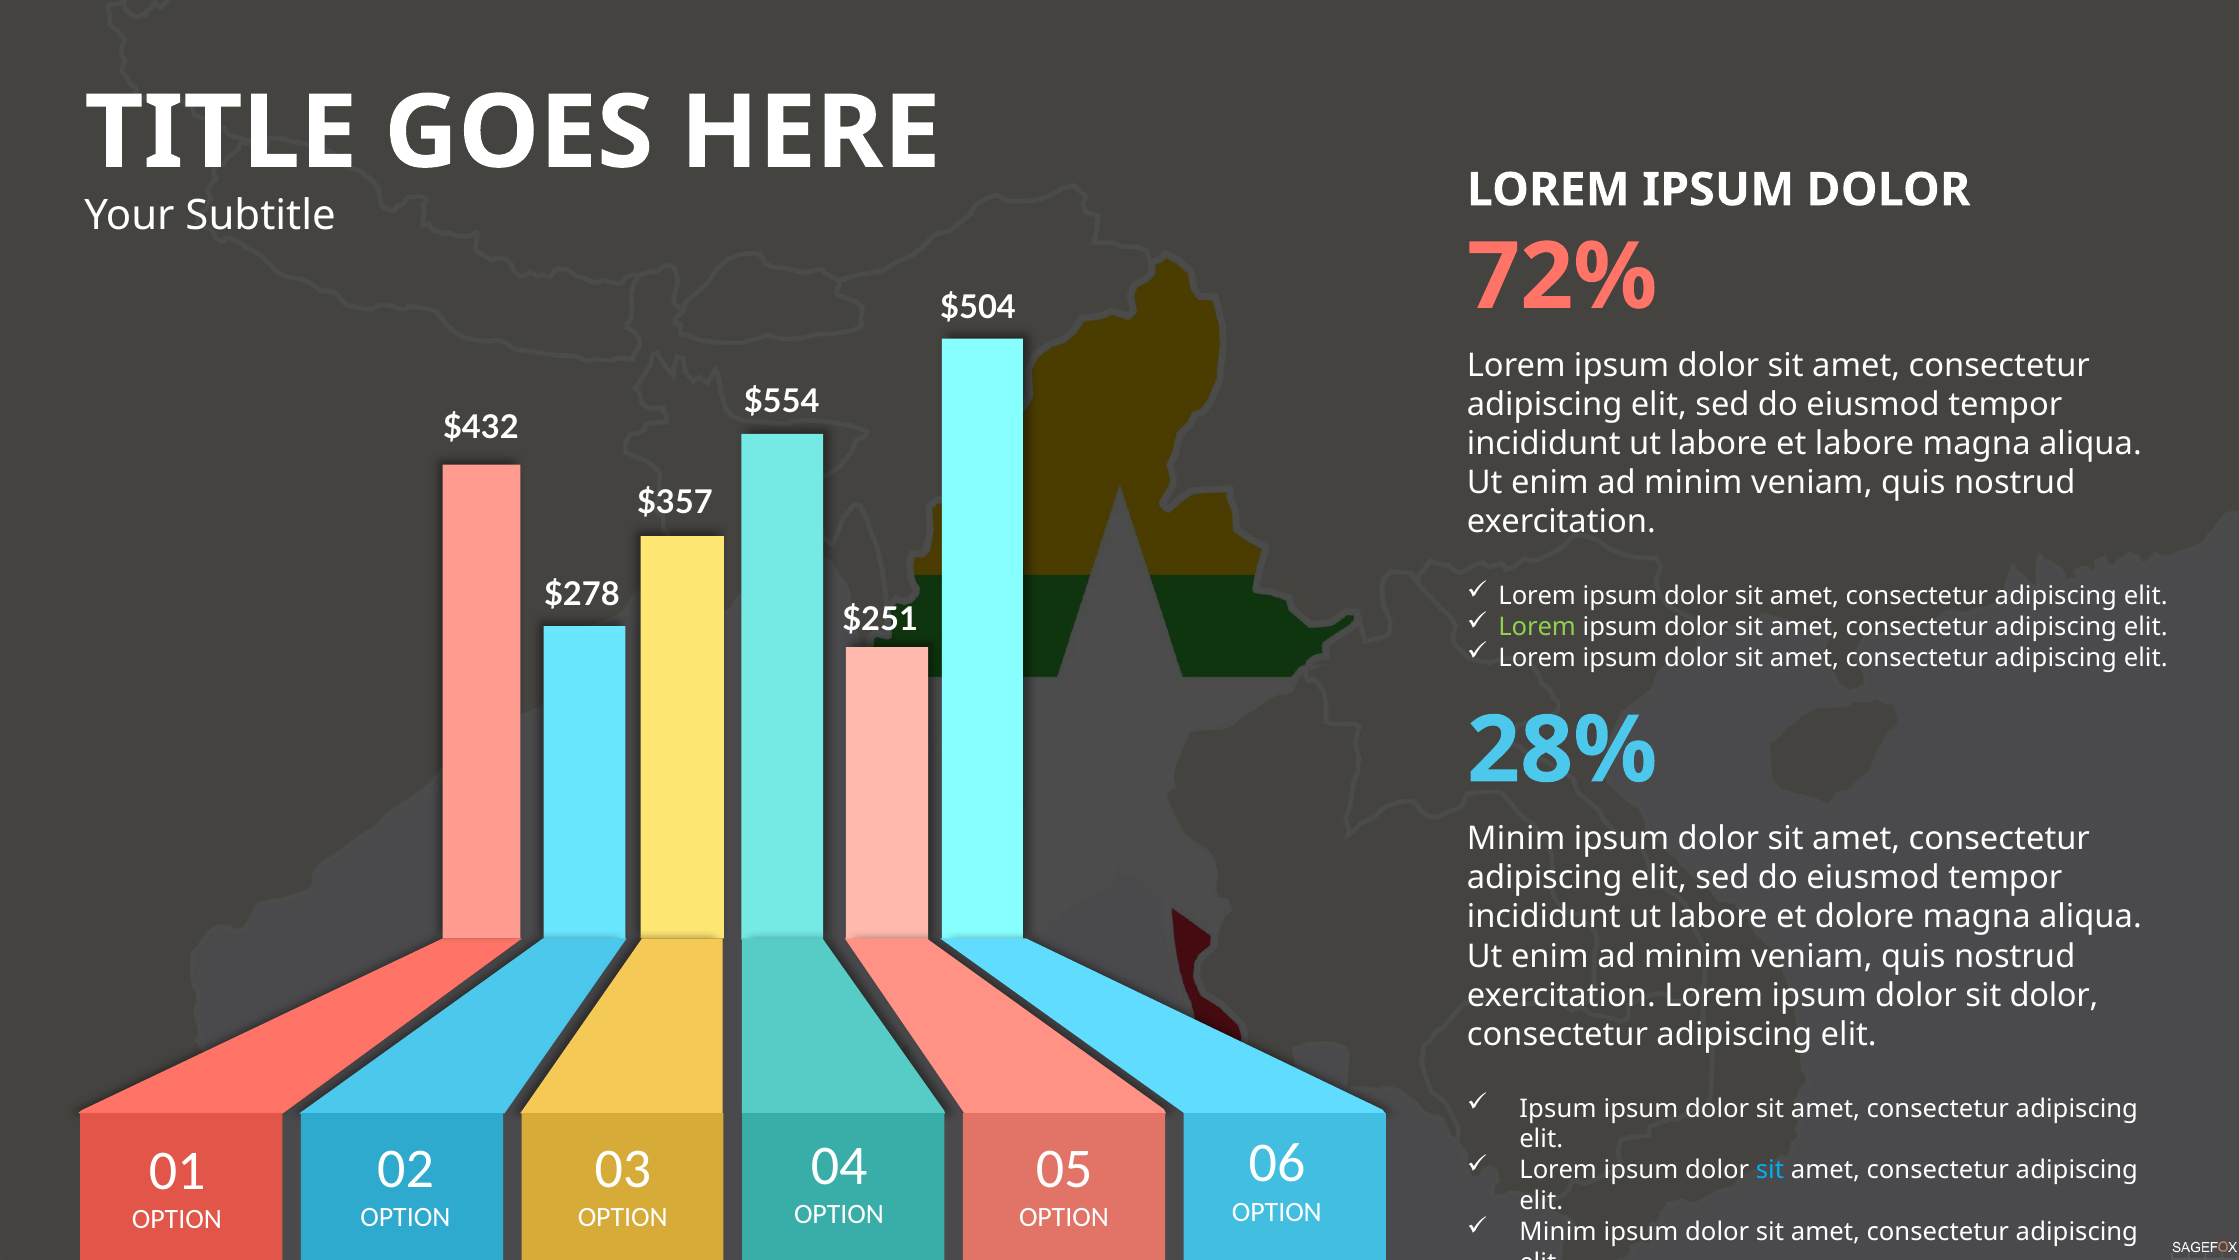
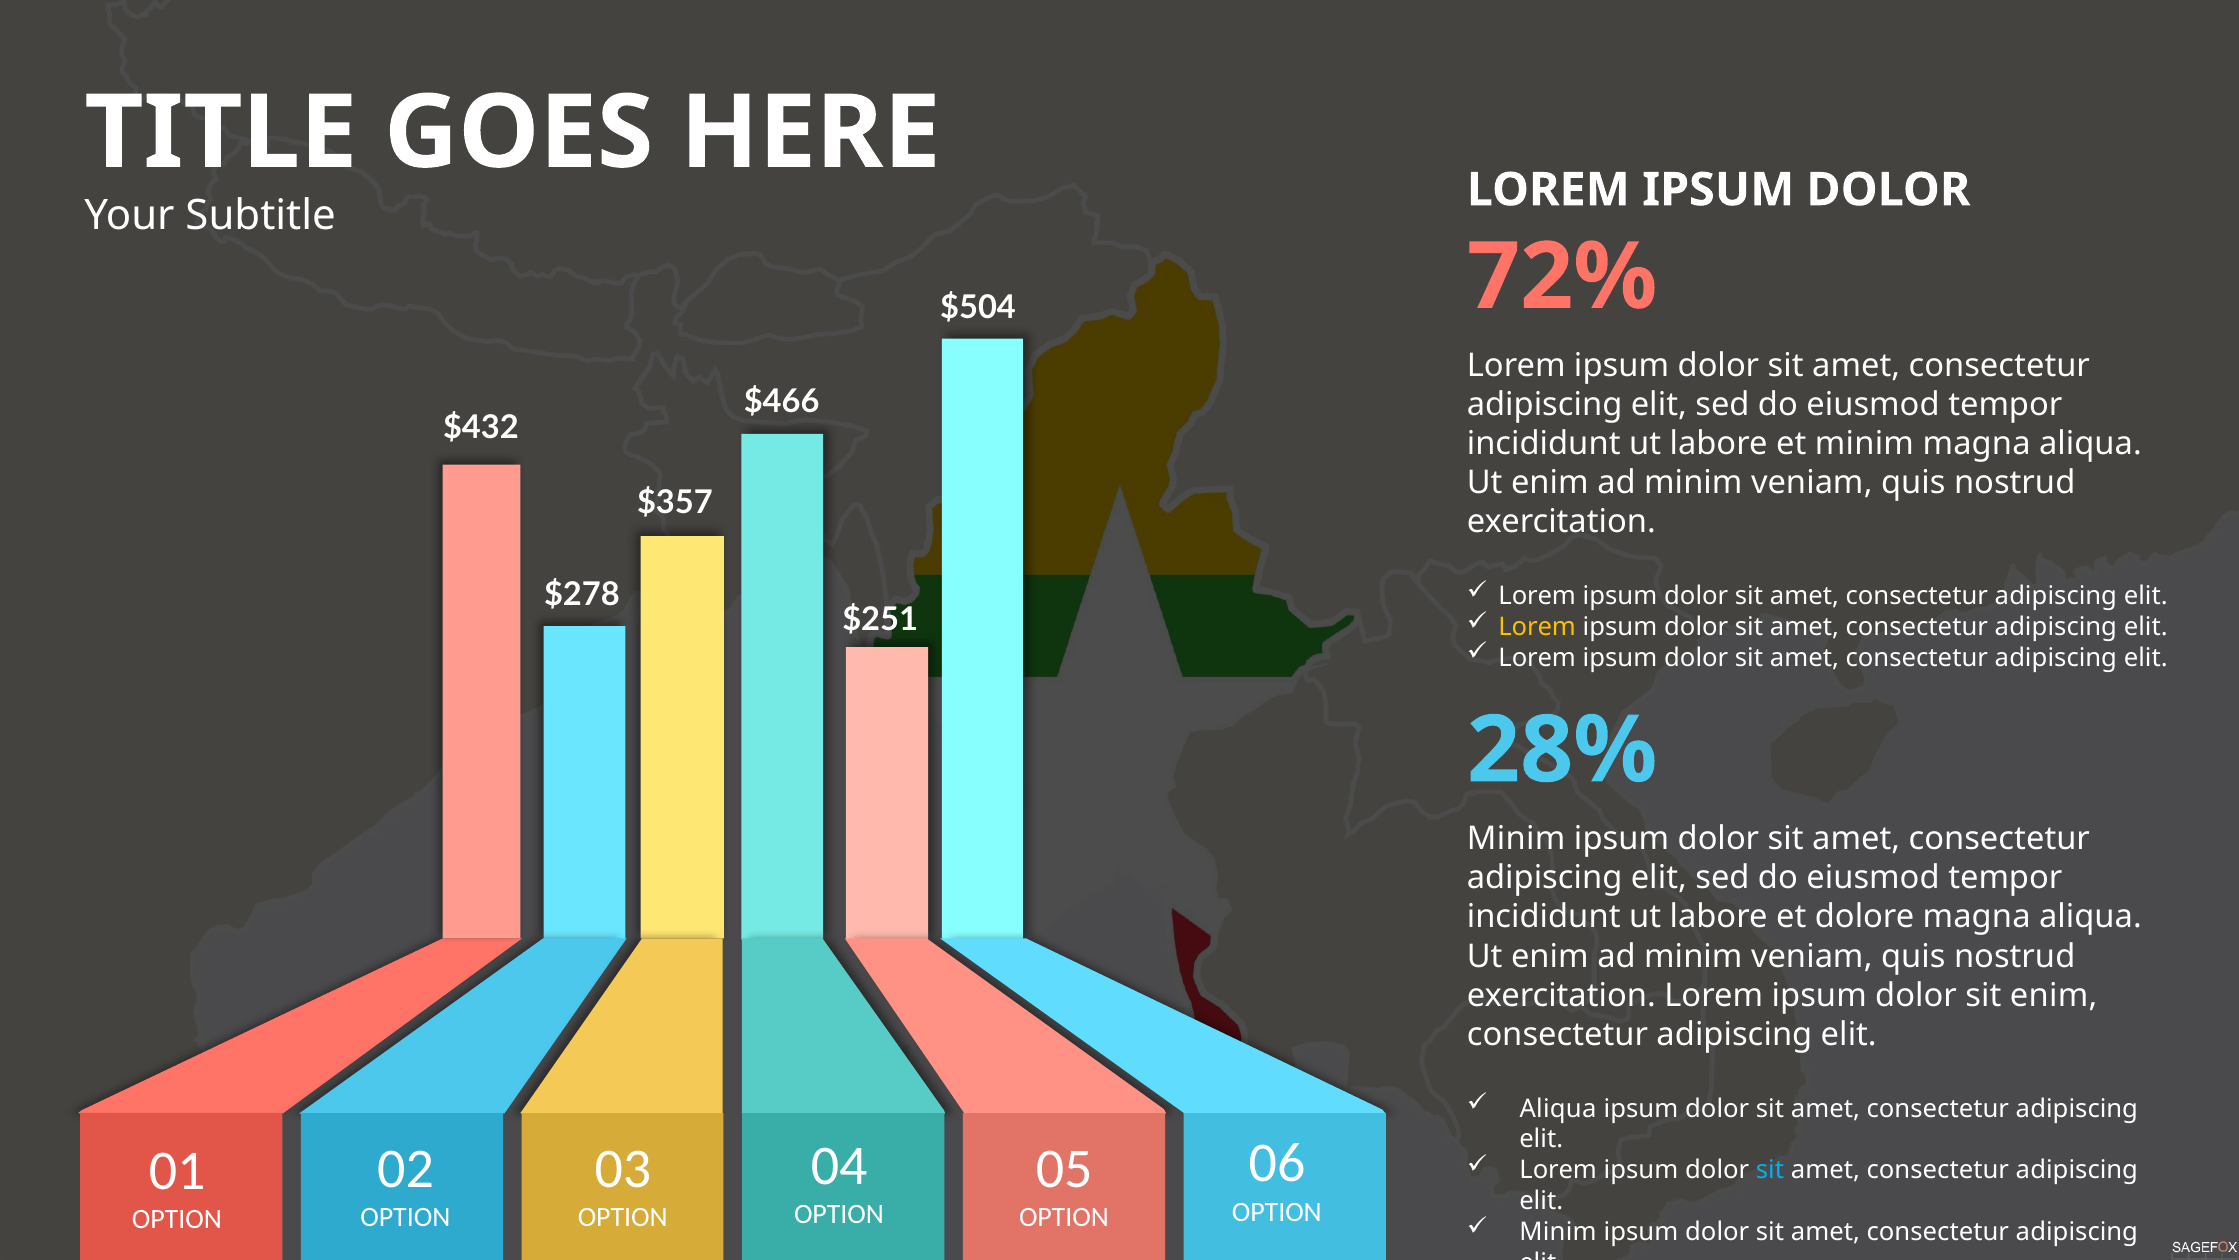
$554: $554 -> $466
et labore: labore -> minim
Lorem at (1537, 626) colour: light green -> yellow
sit dolor: dolor -> enim
Ipsum at (1558, 1108): Ipsum -> Aliqua
